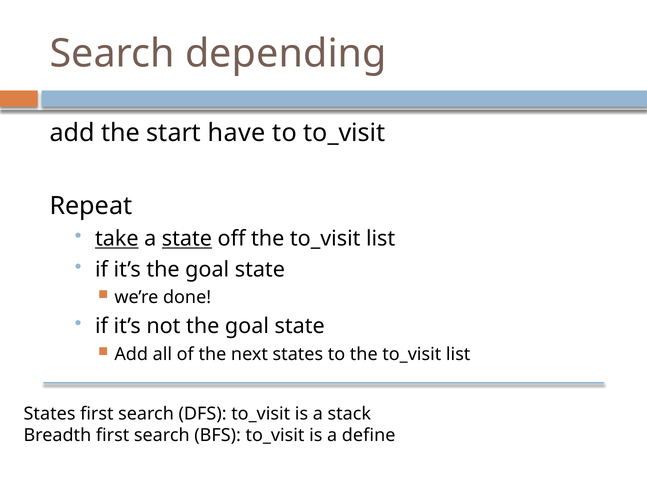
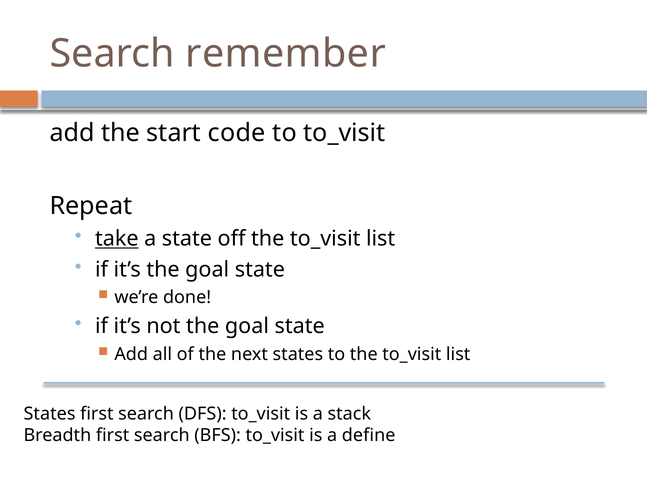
depending: depending -> remember
have: have -> code
state at (187, 239) underline: present -> none
